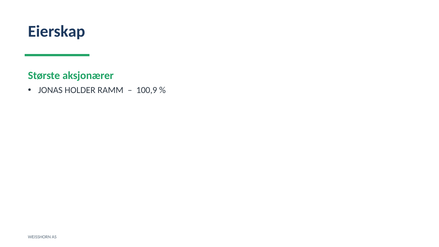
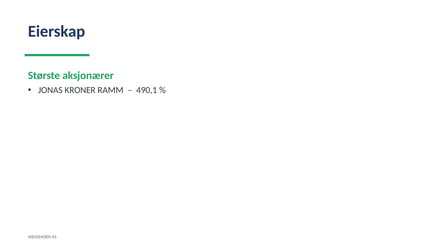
HOLDER: HOLDER -> KRONER
100,9: 100,9 -> 490,1
